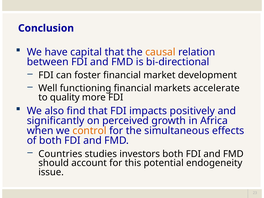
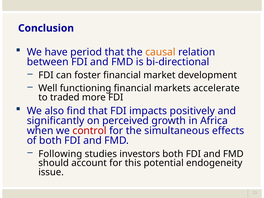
capital: capital -> period
quality: quality -> traded
control colour: orange -> red
Countries: Countries -> Following
